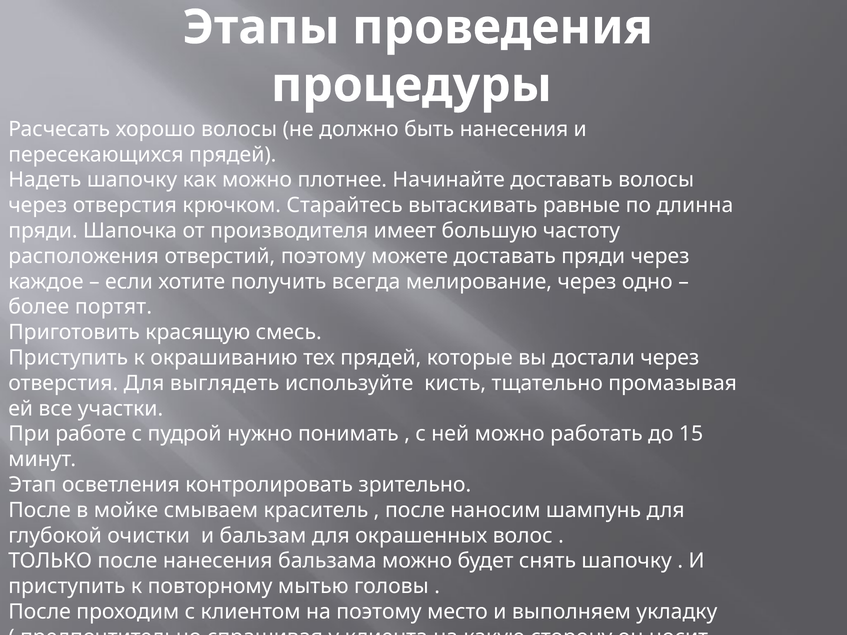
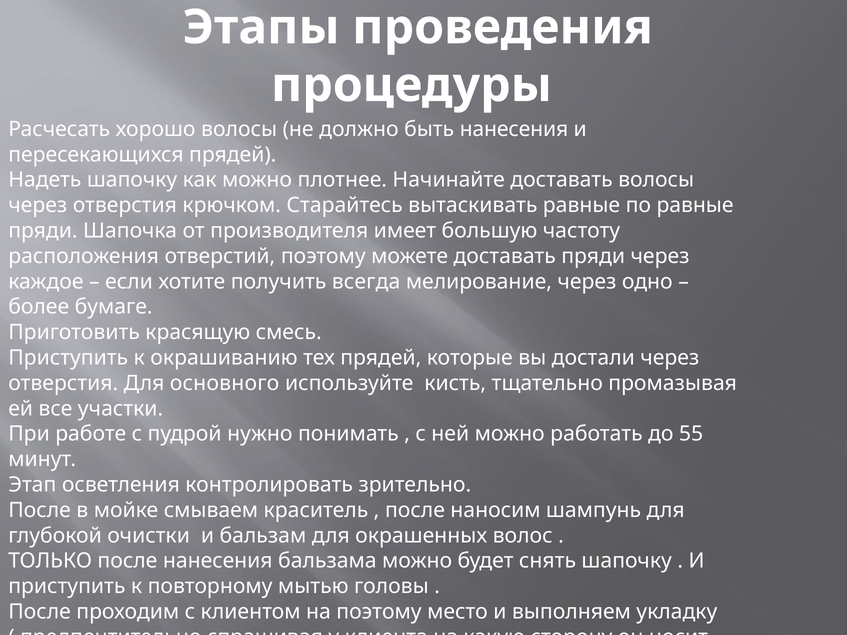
по длинна: длинна -> равные
портят: портят -> бумаге
выглядеть: выглядеть -> основного
15: 15 -> 55
